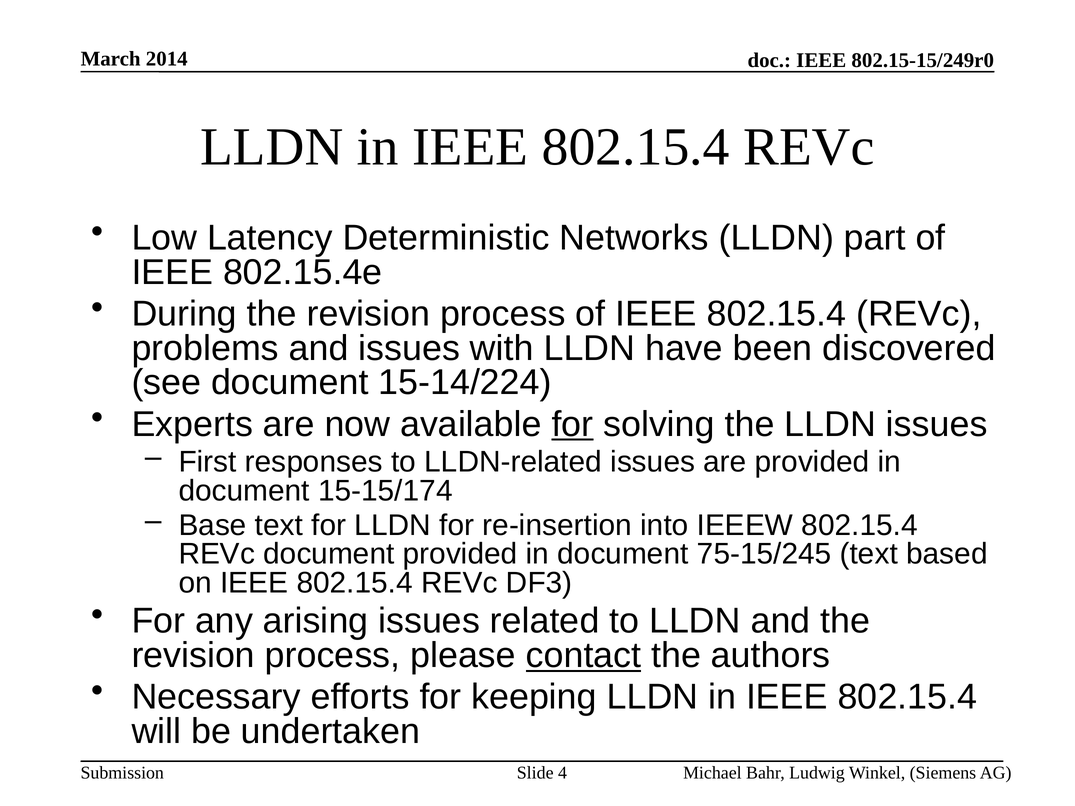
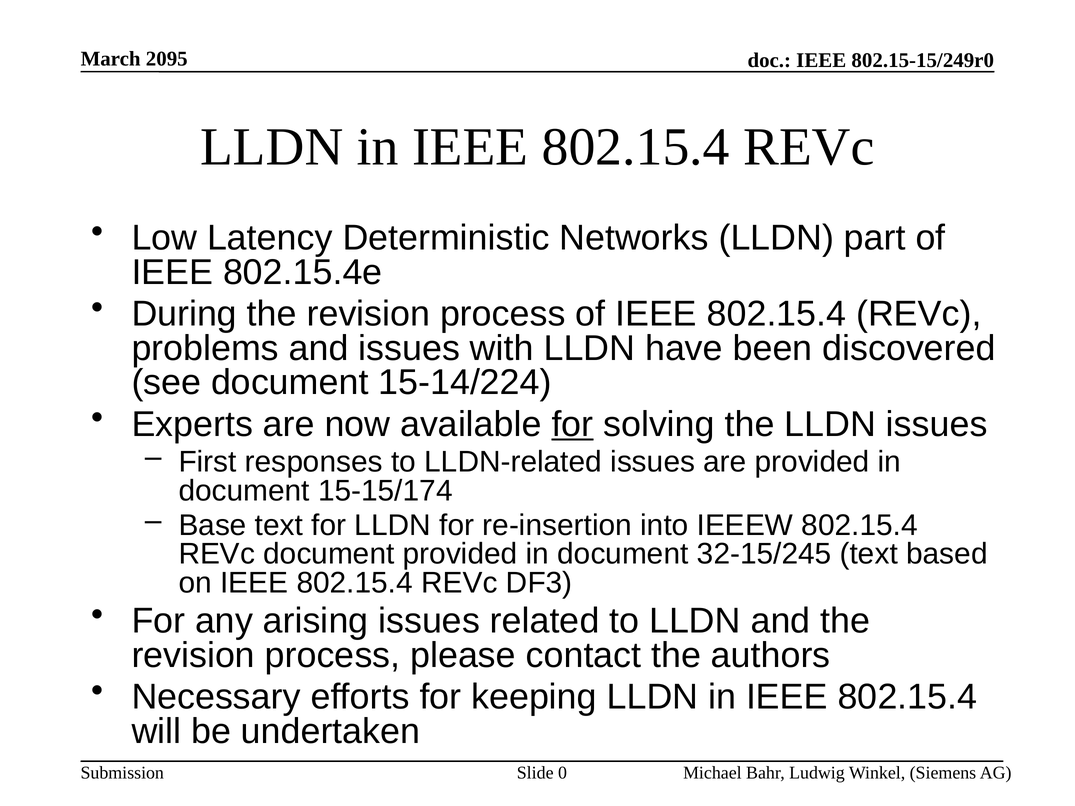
2014: 2014 -> 2095
75-15/245: 75-15/245 -> 32-15/245
contact underline: present -> none
4: 4 -> 0
